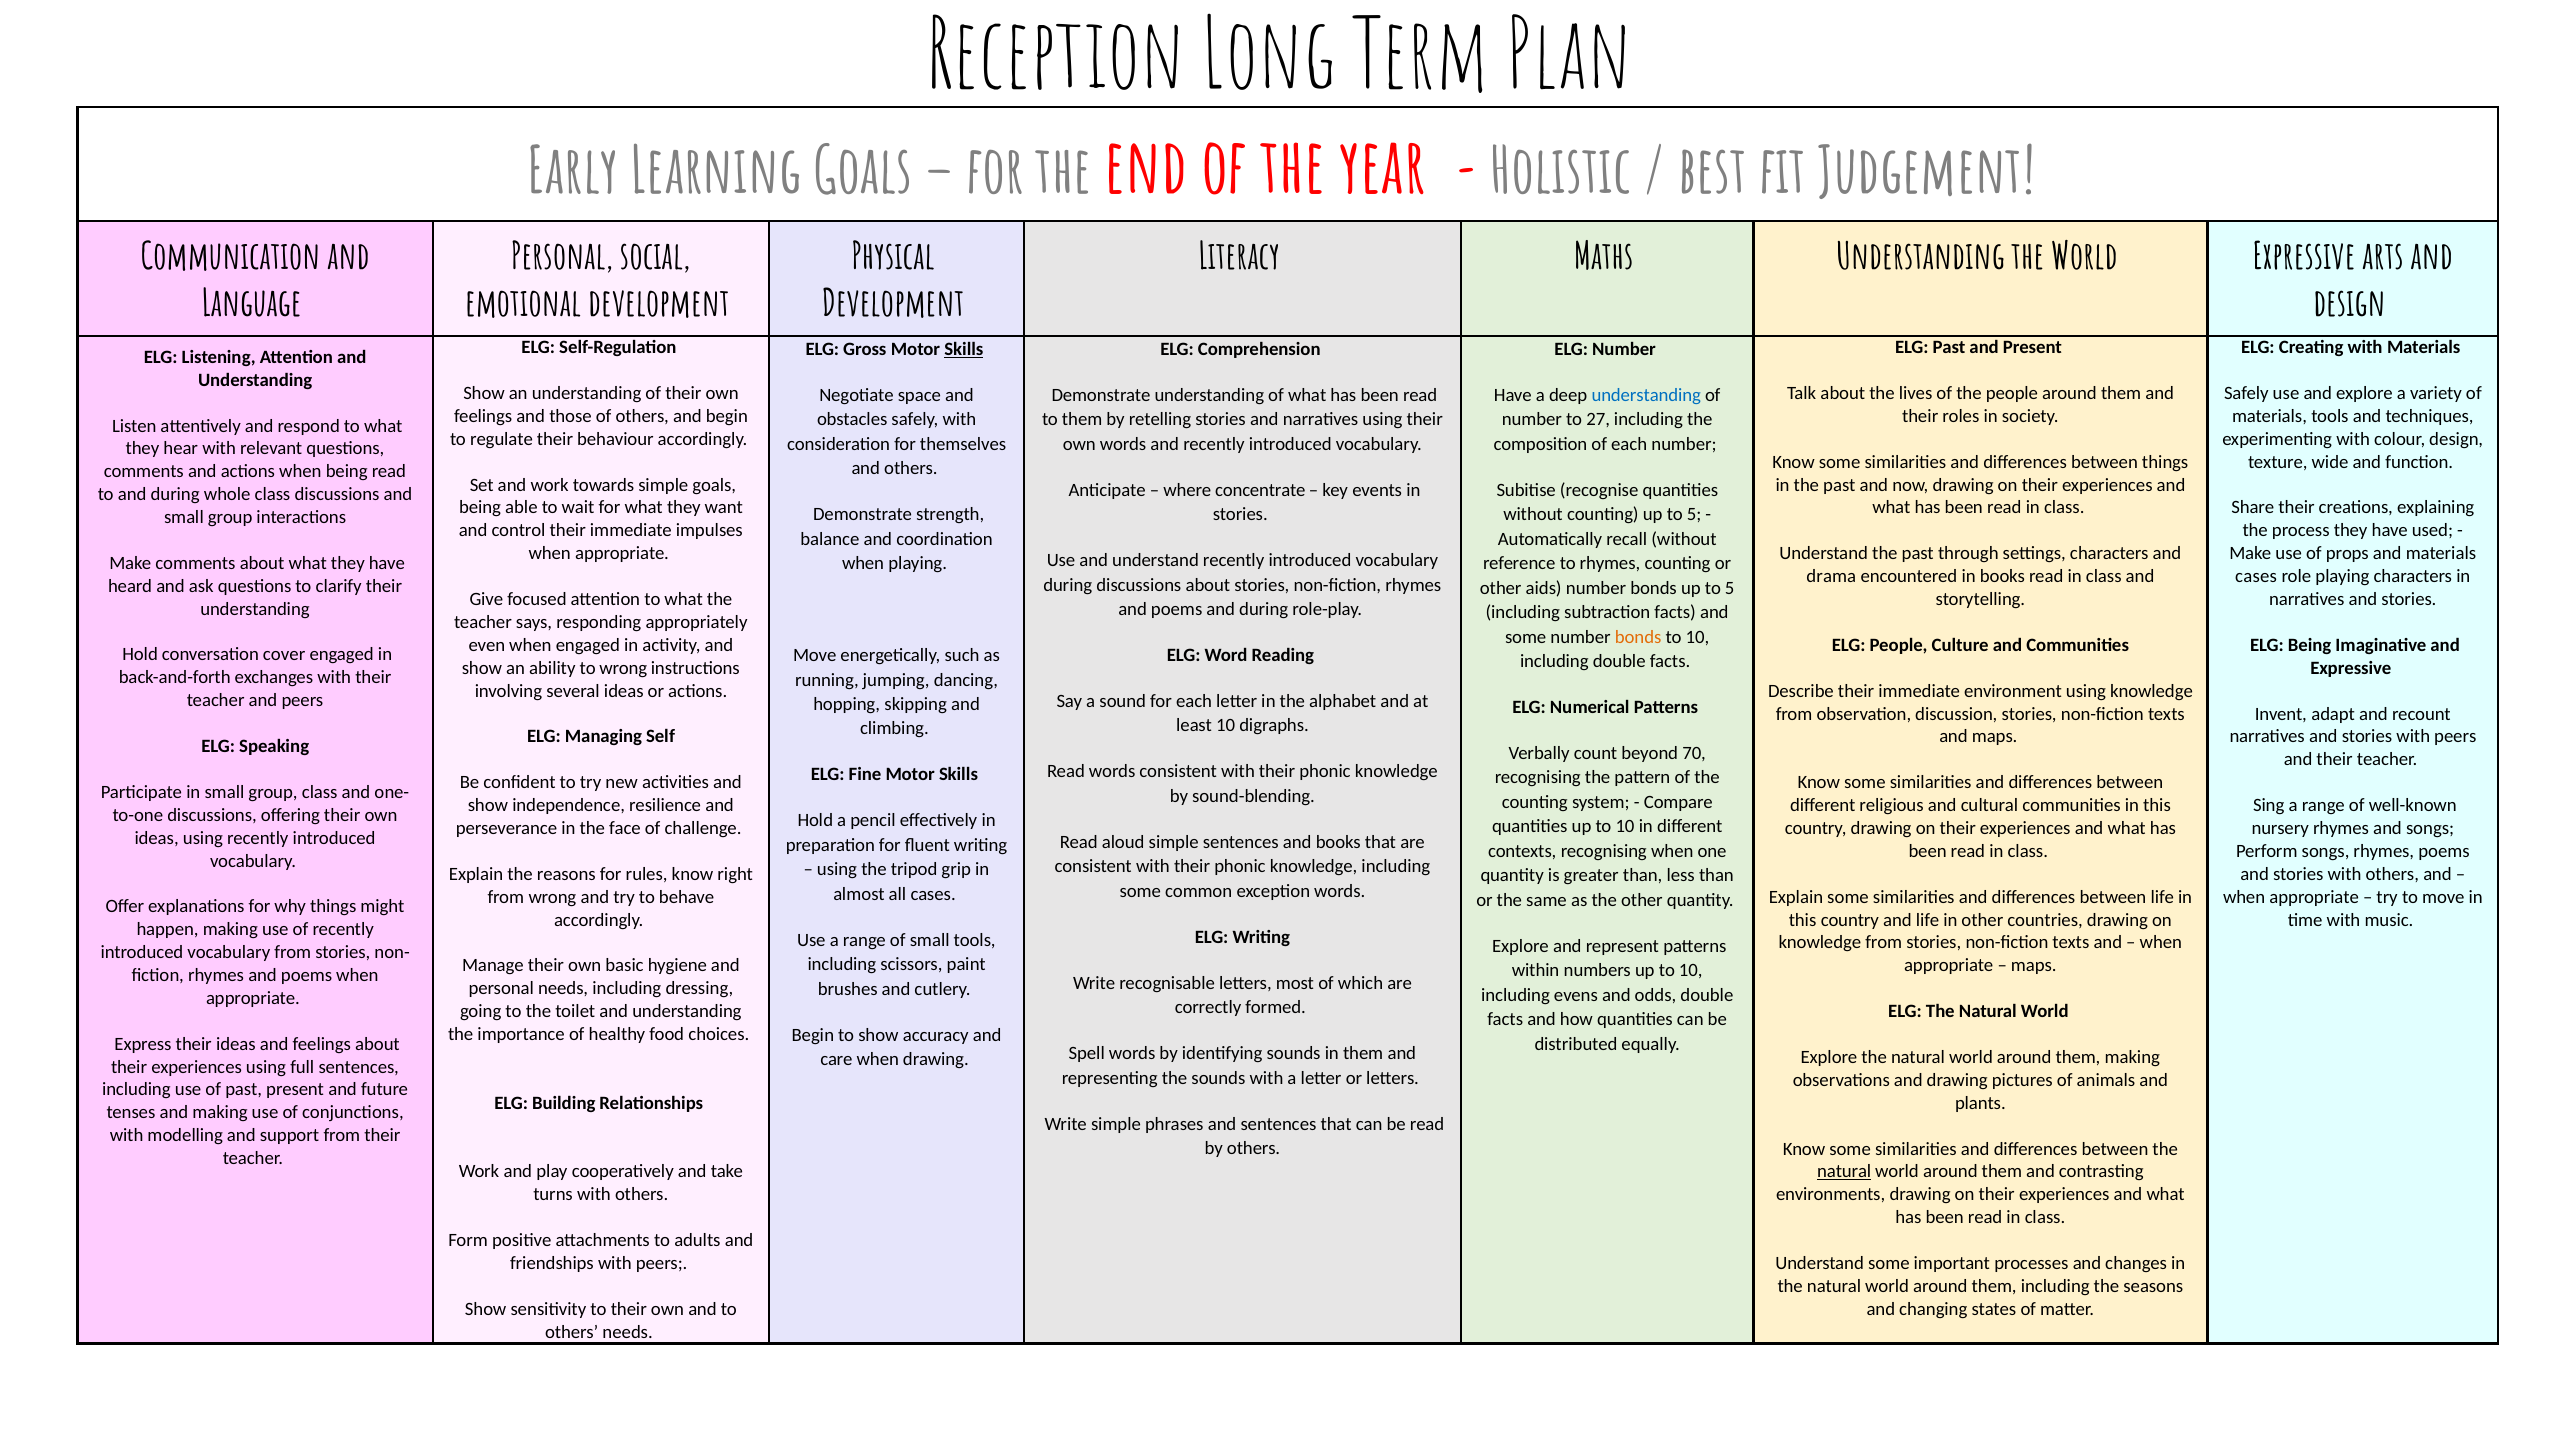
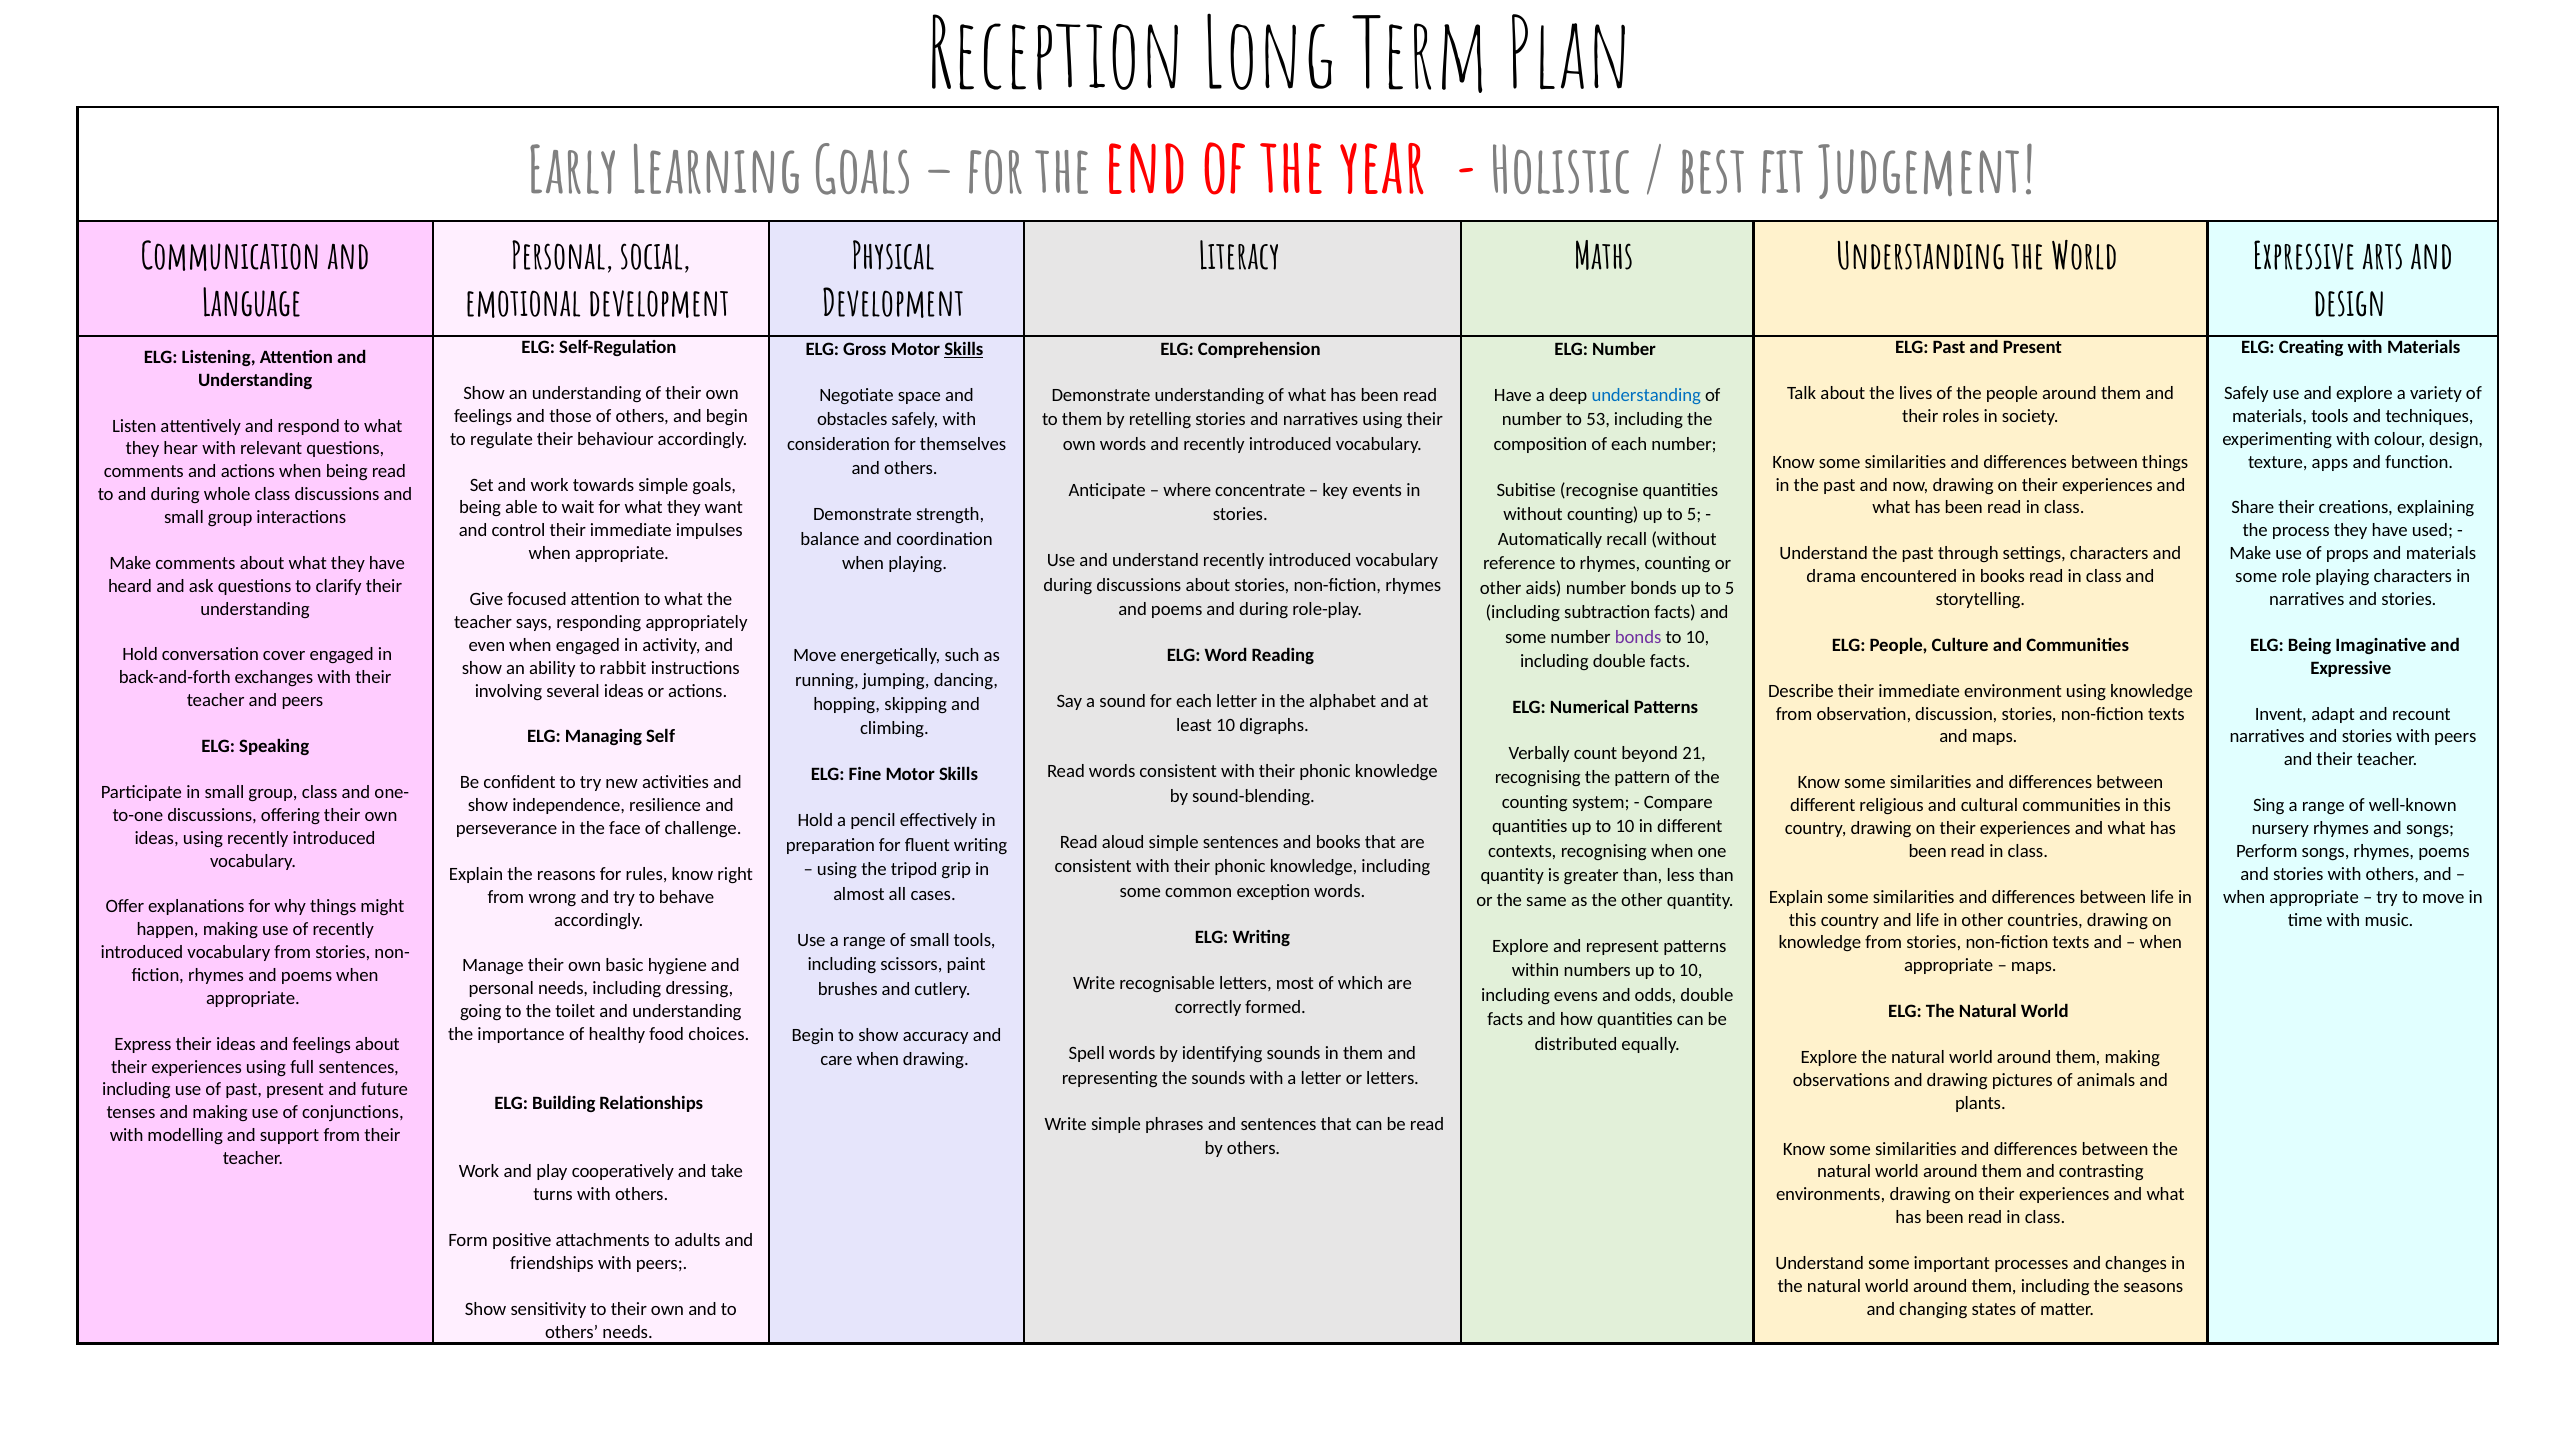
27: 27 -> 53
wide: wide -> apps
cases at (2256, 576): cases -> some
bonds at (1638, 637) colour: orange -> purple
to wrong: wrong -> rabbit
70: 70 -> 21
natural at (1844, 1172) underline: present -> none
